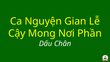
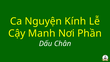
Gian: Gian -> Kính
Mong: Mong -> Manh
